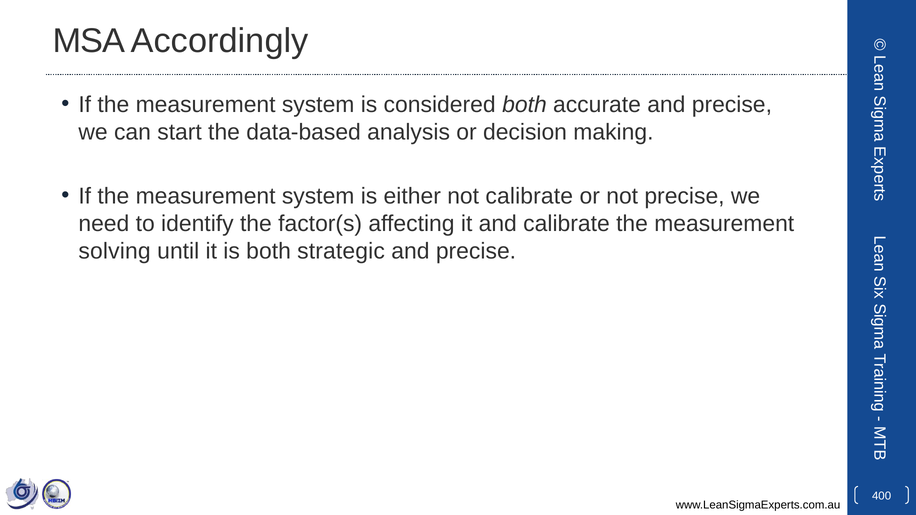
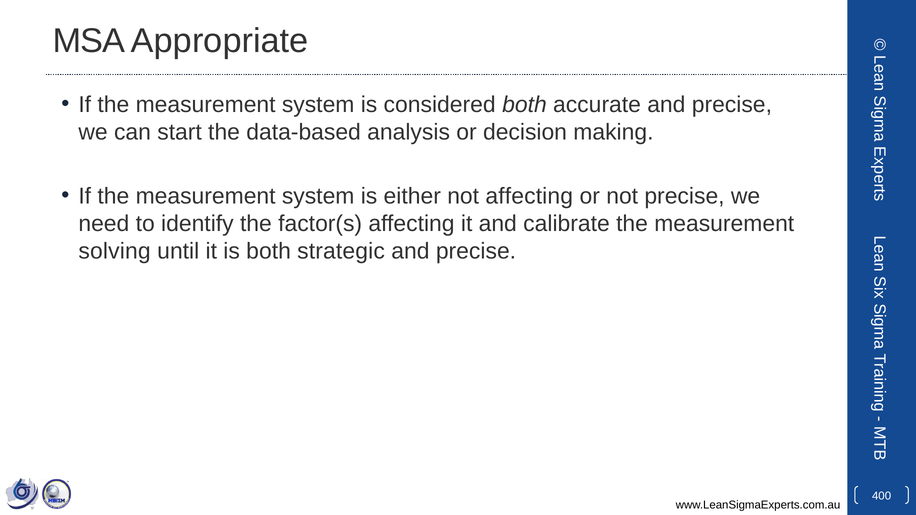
Accordingly: Accordingly -> Appropriate
not calibrate: calibrate -> affecting
